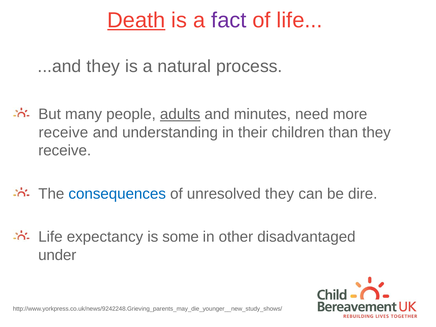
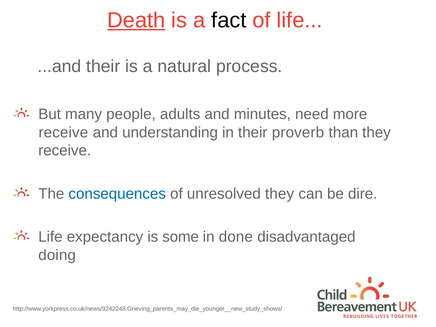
fact colour: purple -> black
...and they: they -> their
adults underline: present -> none
children: children -> proverb
other: other -> done
under: under -> doing
